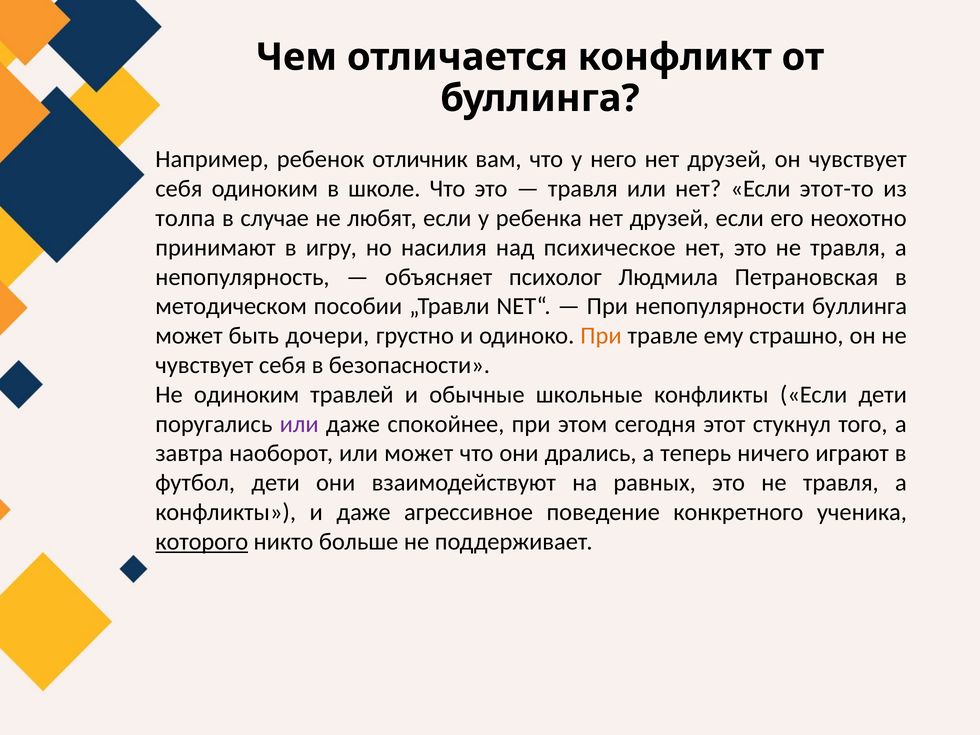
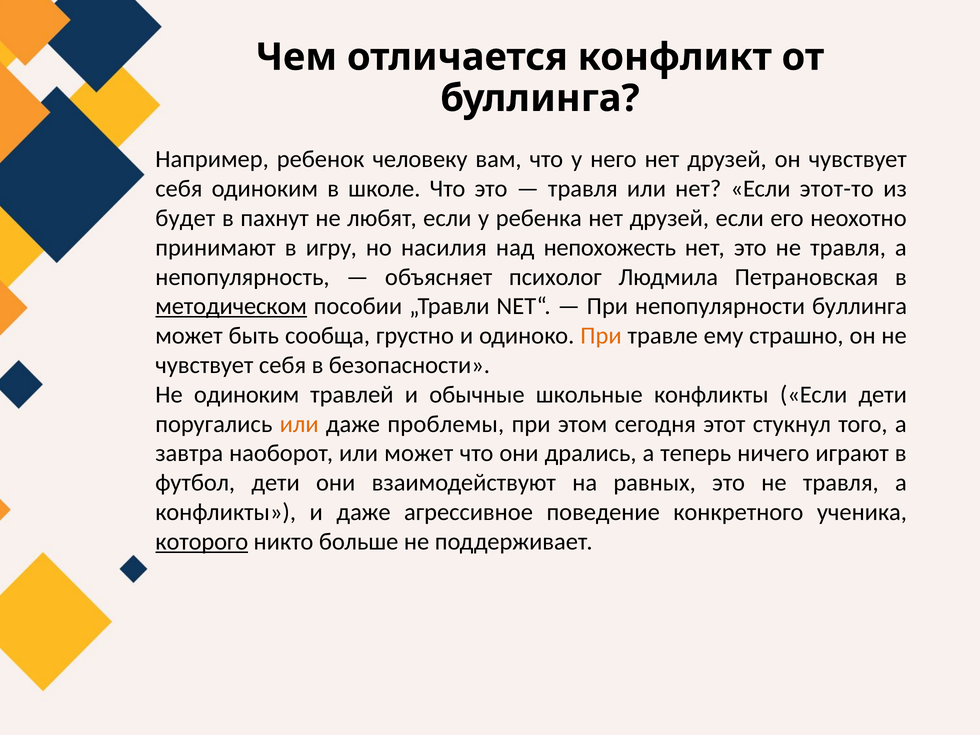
отличник: отличник -> человеку
толпа: толпа -> будет
случае: случае -> пахнут
психическое: психическое -> непохожесть
методическом underline: none -> present
дочери: дочери -> сообща
или at (299, 424) colour: purple -> orange
спокойнее: спокойнее -> проблемы
